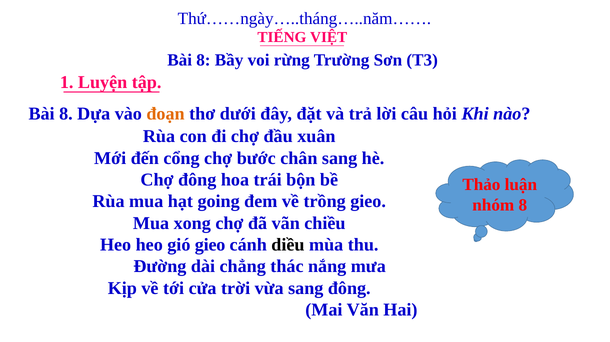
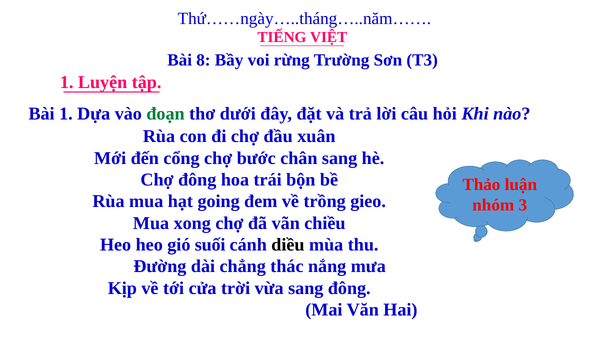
8 at (66, 114): 8 -> 1
đoạn colour: orange -> green
nhóm 8: 8 -> 3
gió gieo: gieo -> suối
